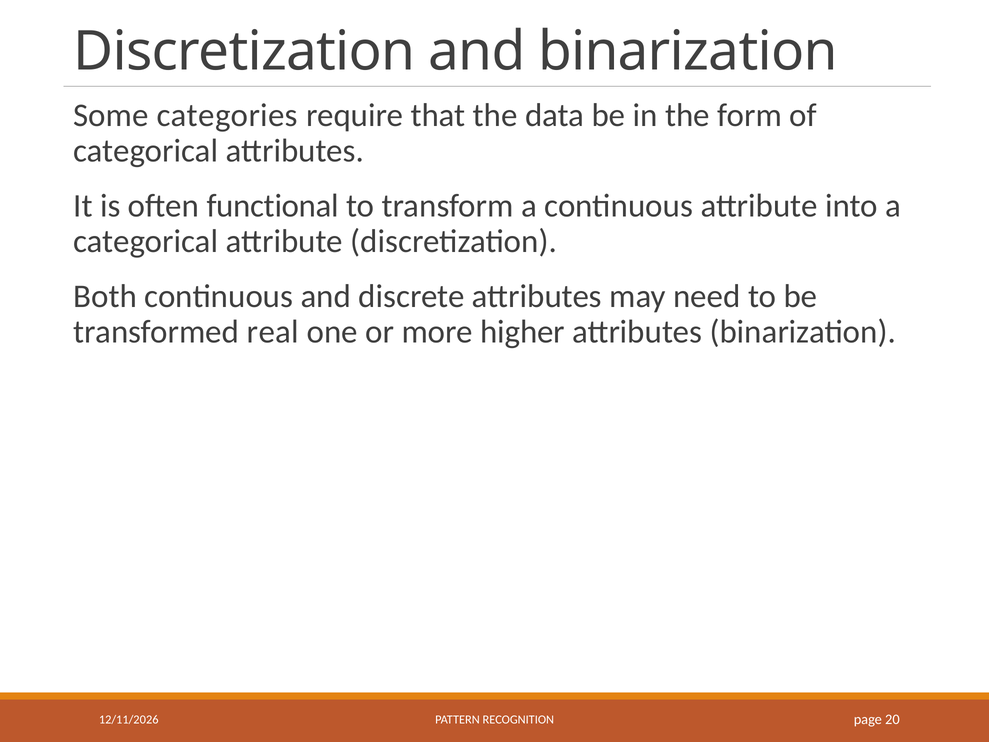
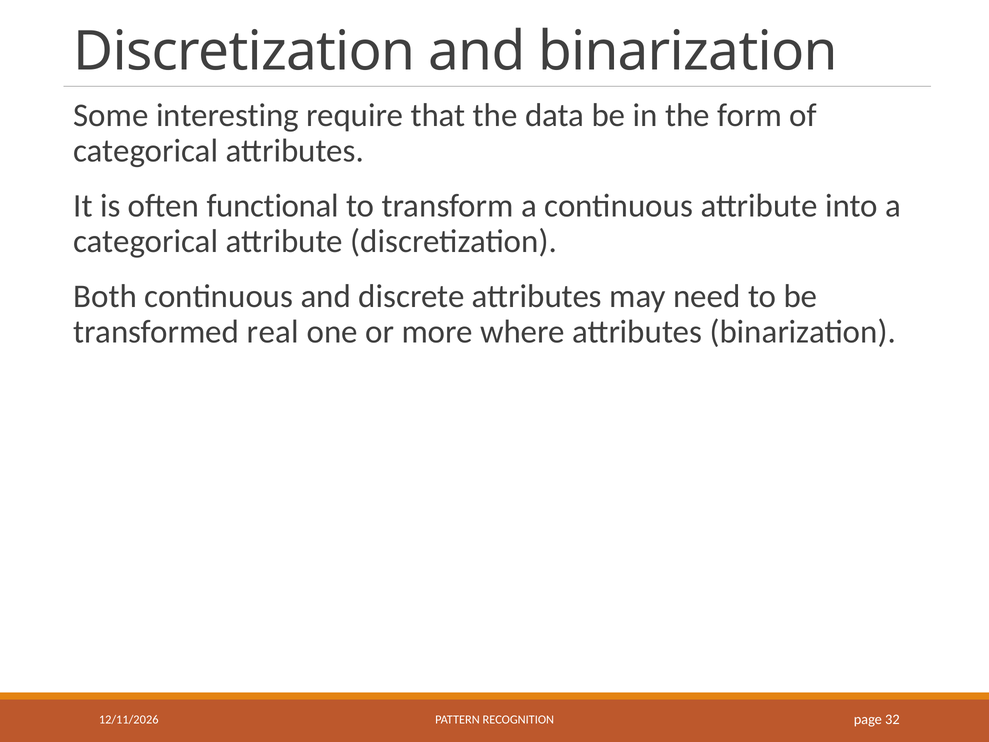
categories: categories -> interesting
higher: higher -> where
20: 20 -> 32
